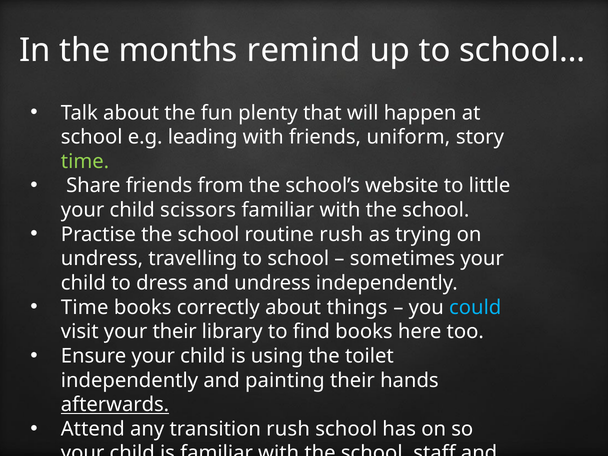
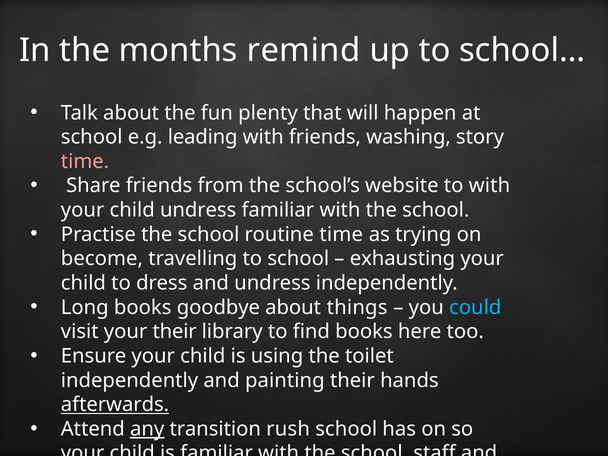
uniform: uniform -> washing
time at (85, 161) colour: light green -> pink
to little: little -> with
child scissors: scissors -> undress
routine rush: rush -> time
undress at (102, 259): undress -> become
sometimes: sometimes -> exhausting
Time at (85, 307): Time -> Long
correctly: correctly -> goodbye
any underline: none -> present
